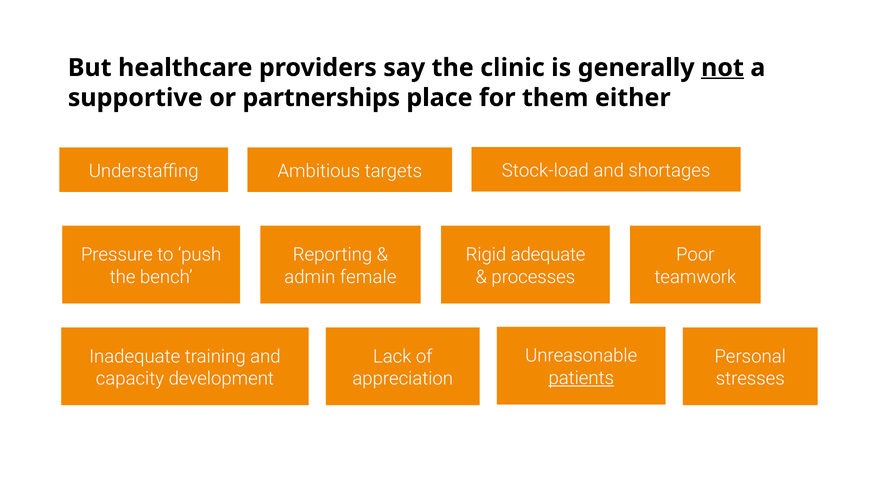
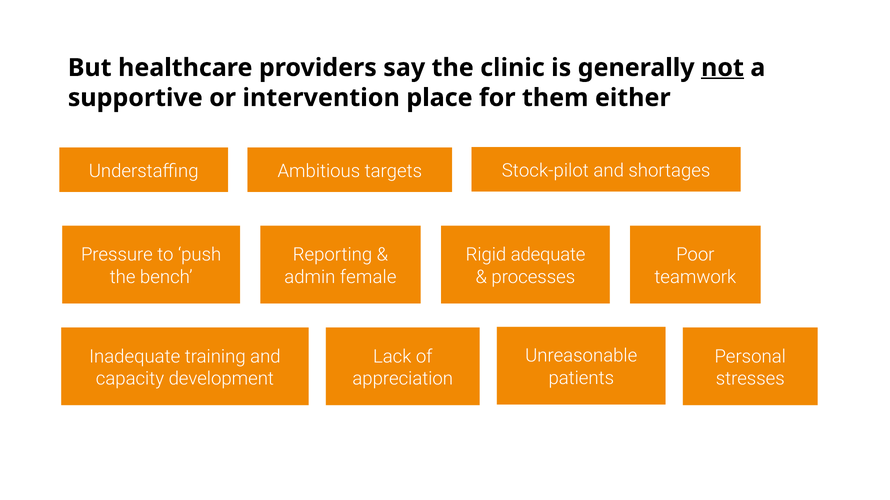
partnerships: partnerships -> intervention
Stock-load: Stock-load -> Stock-pilot
patients underline: present -> none
